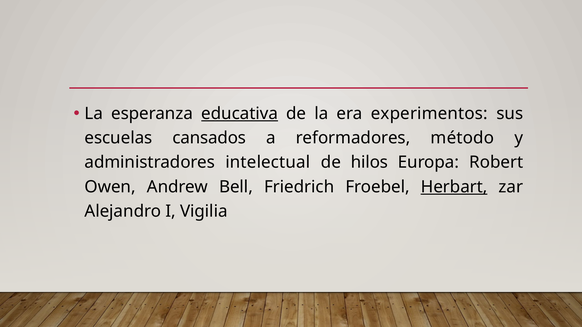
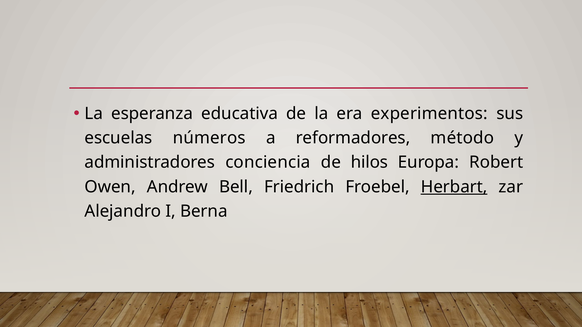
educativa underline: present -> none
cansados: cansados -> números
intelectual: intelectual -> conciencia
Vigilia: Vigilia -> Berna
